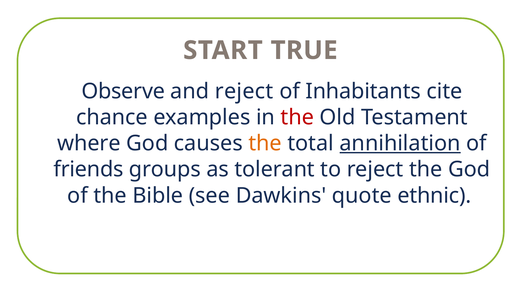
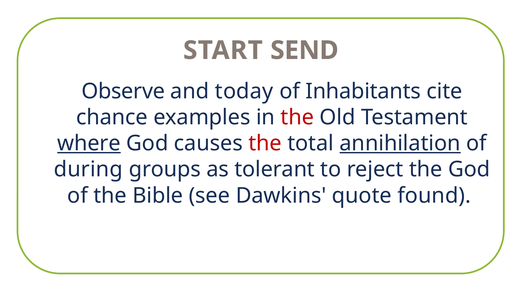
TRUE: TRUE -> SEND
and reject: reject -> today
where underline: none -> present
the at (265, 143) colour: orange -> red
friends: friends -> during
ethnic: ethnic -> found
